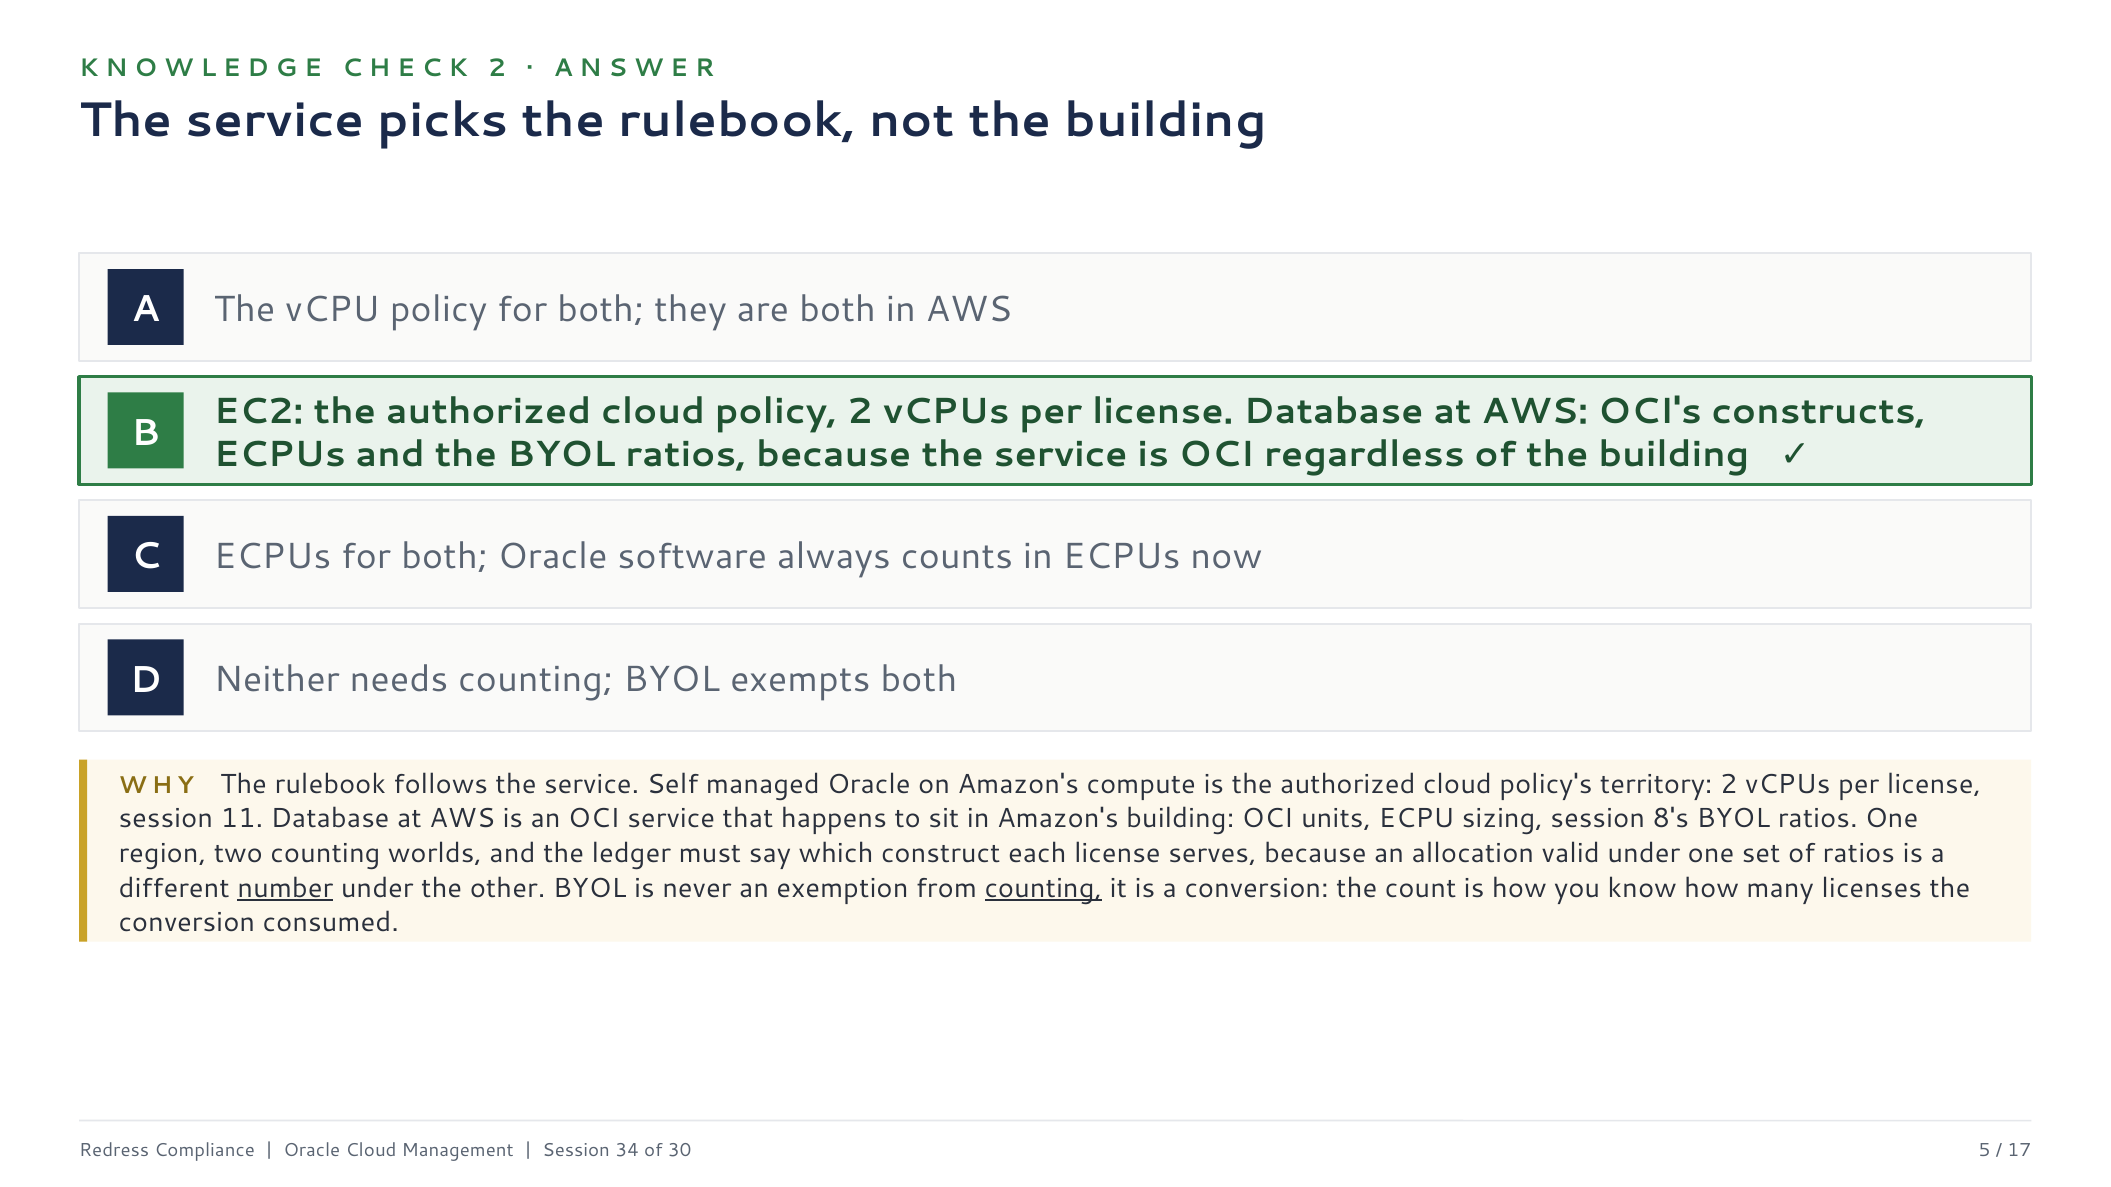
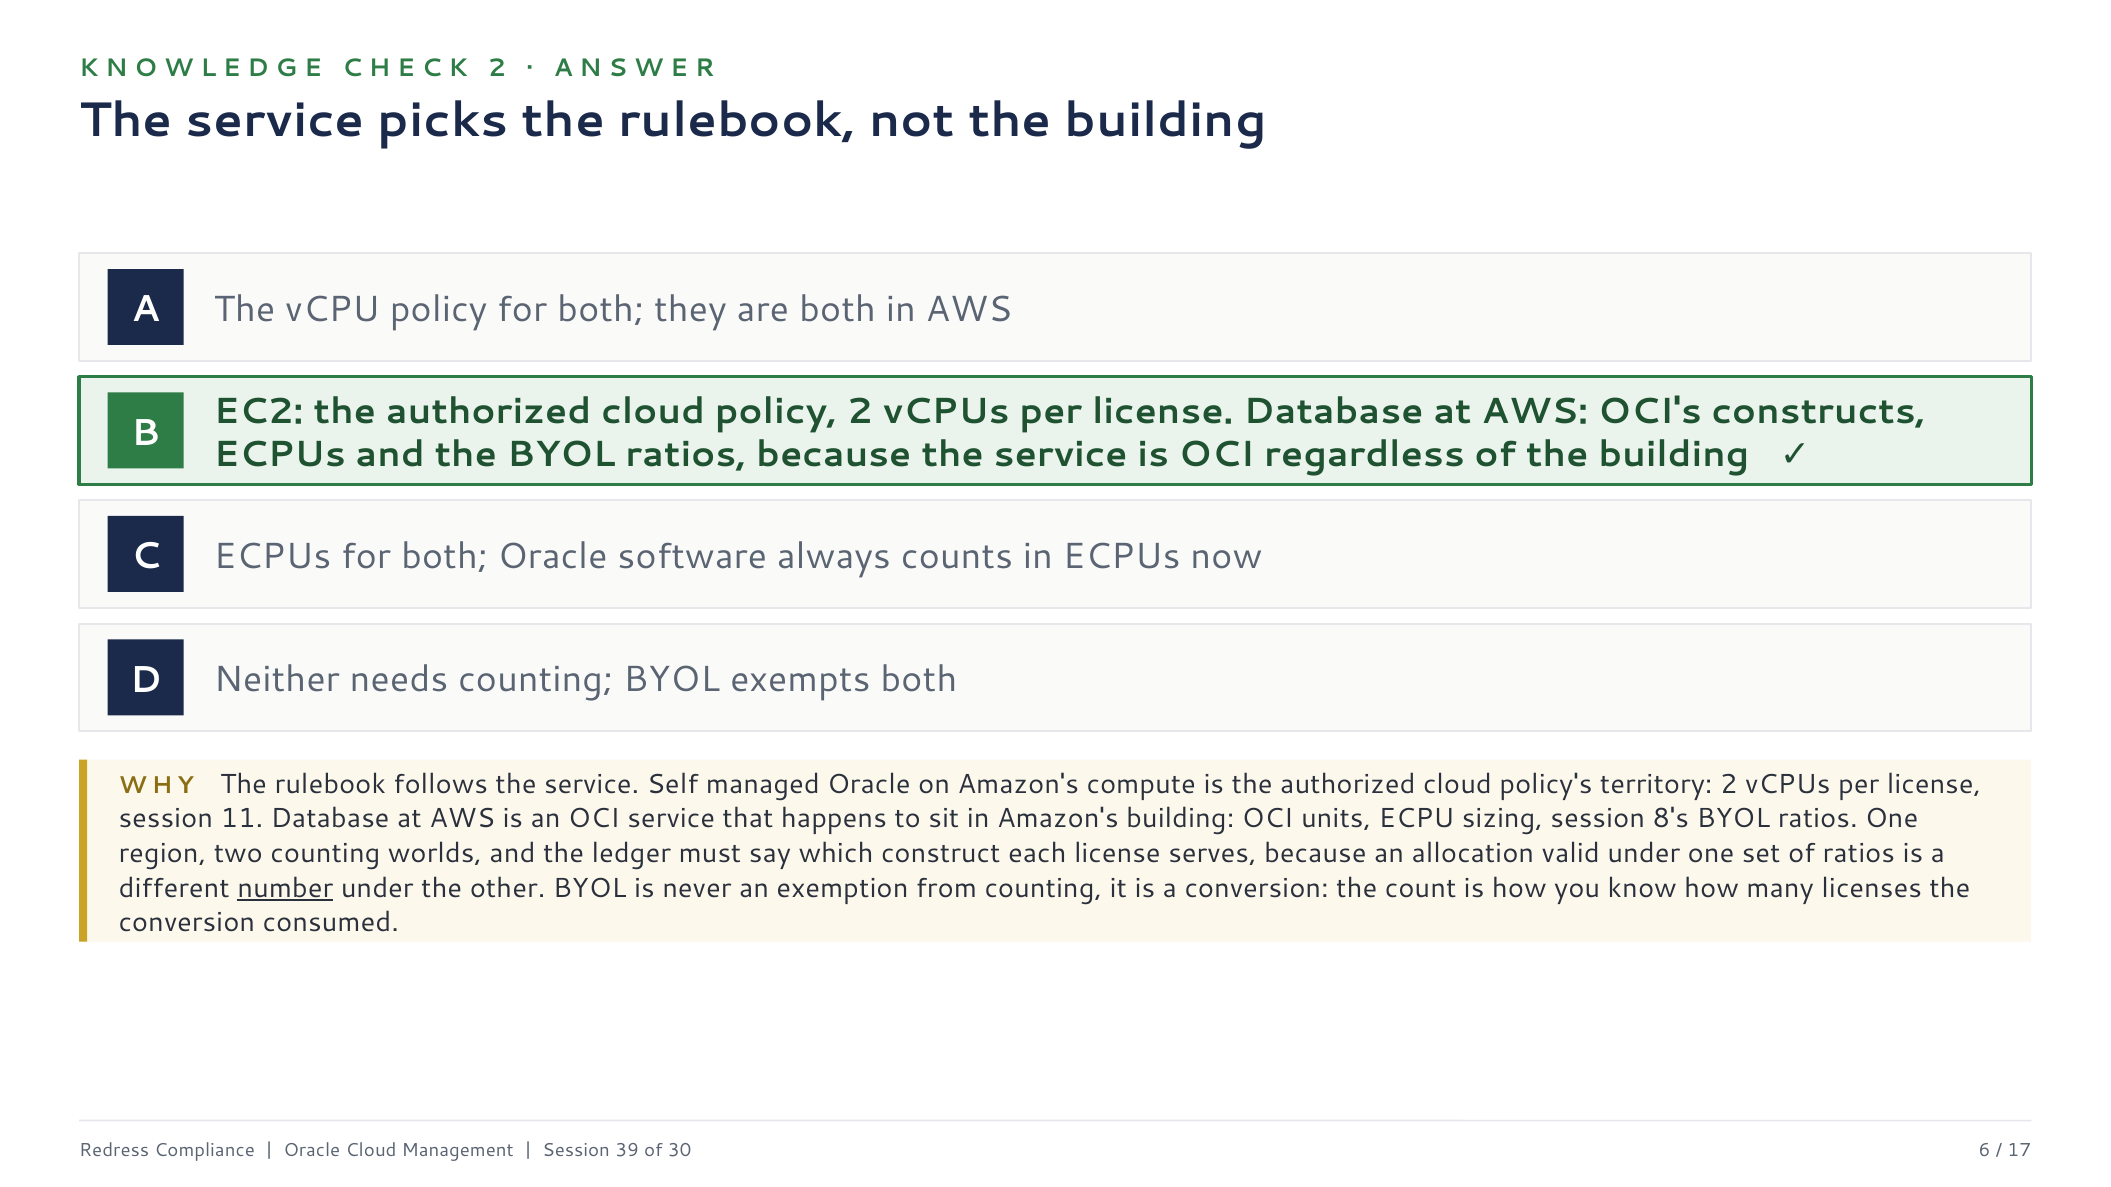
counting at (1043, 888) underline: present -> none
34: 34 -> 39
5: 5 -> 6
